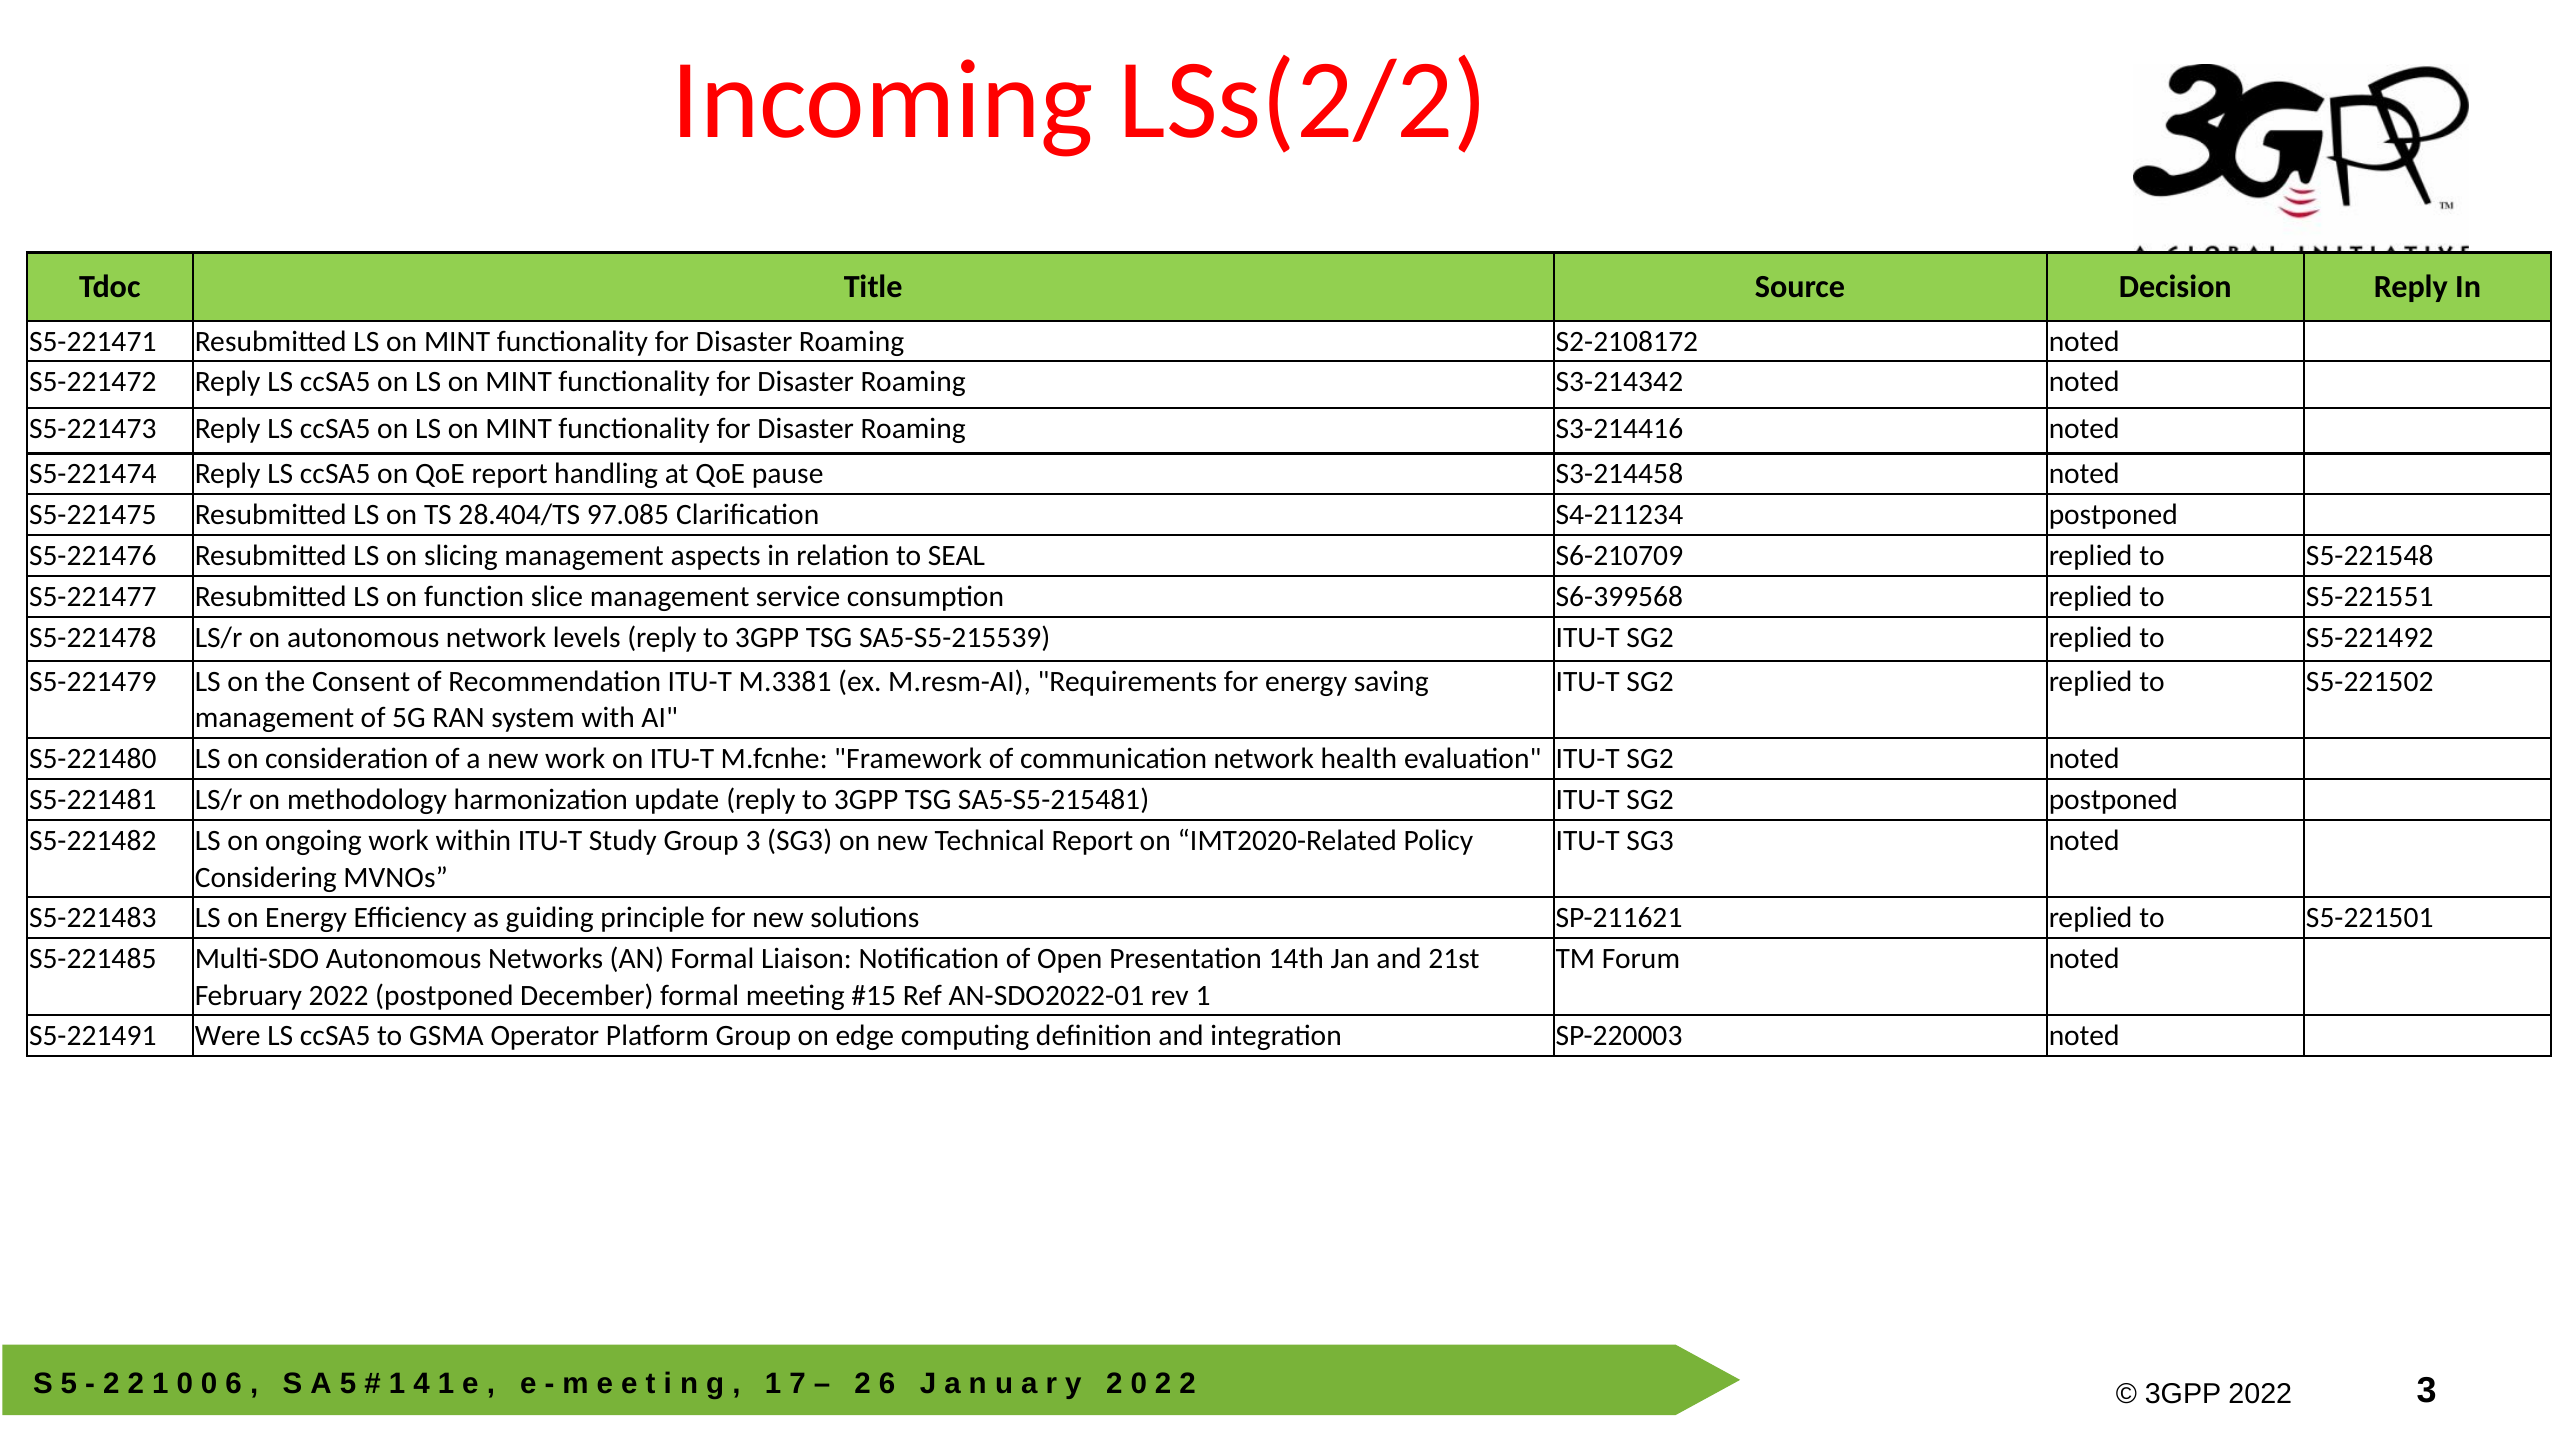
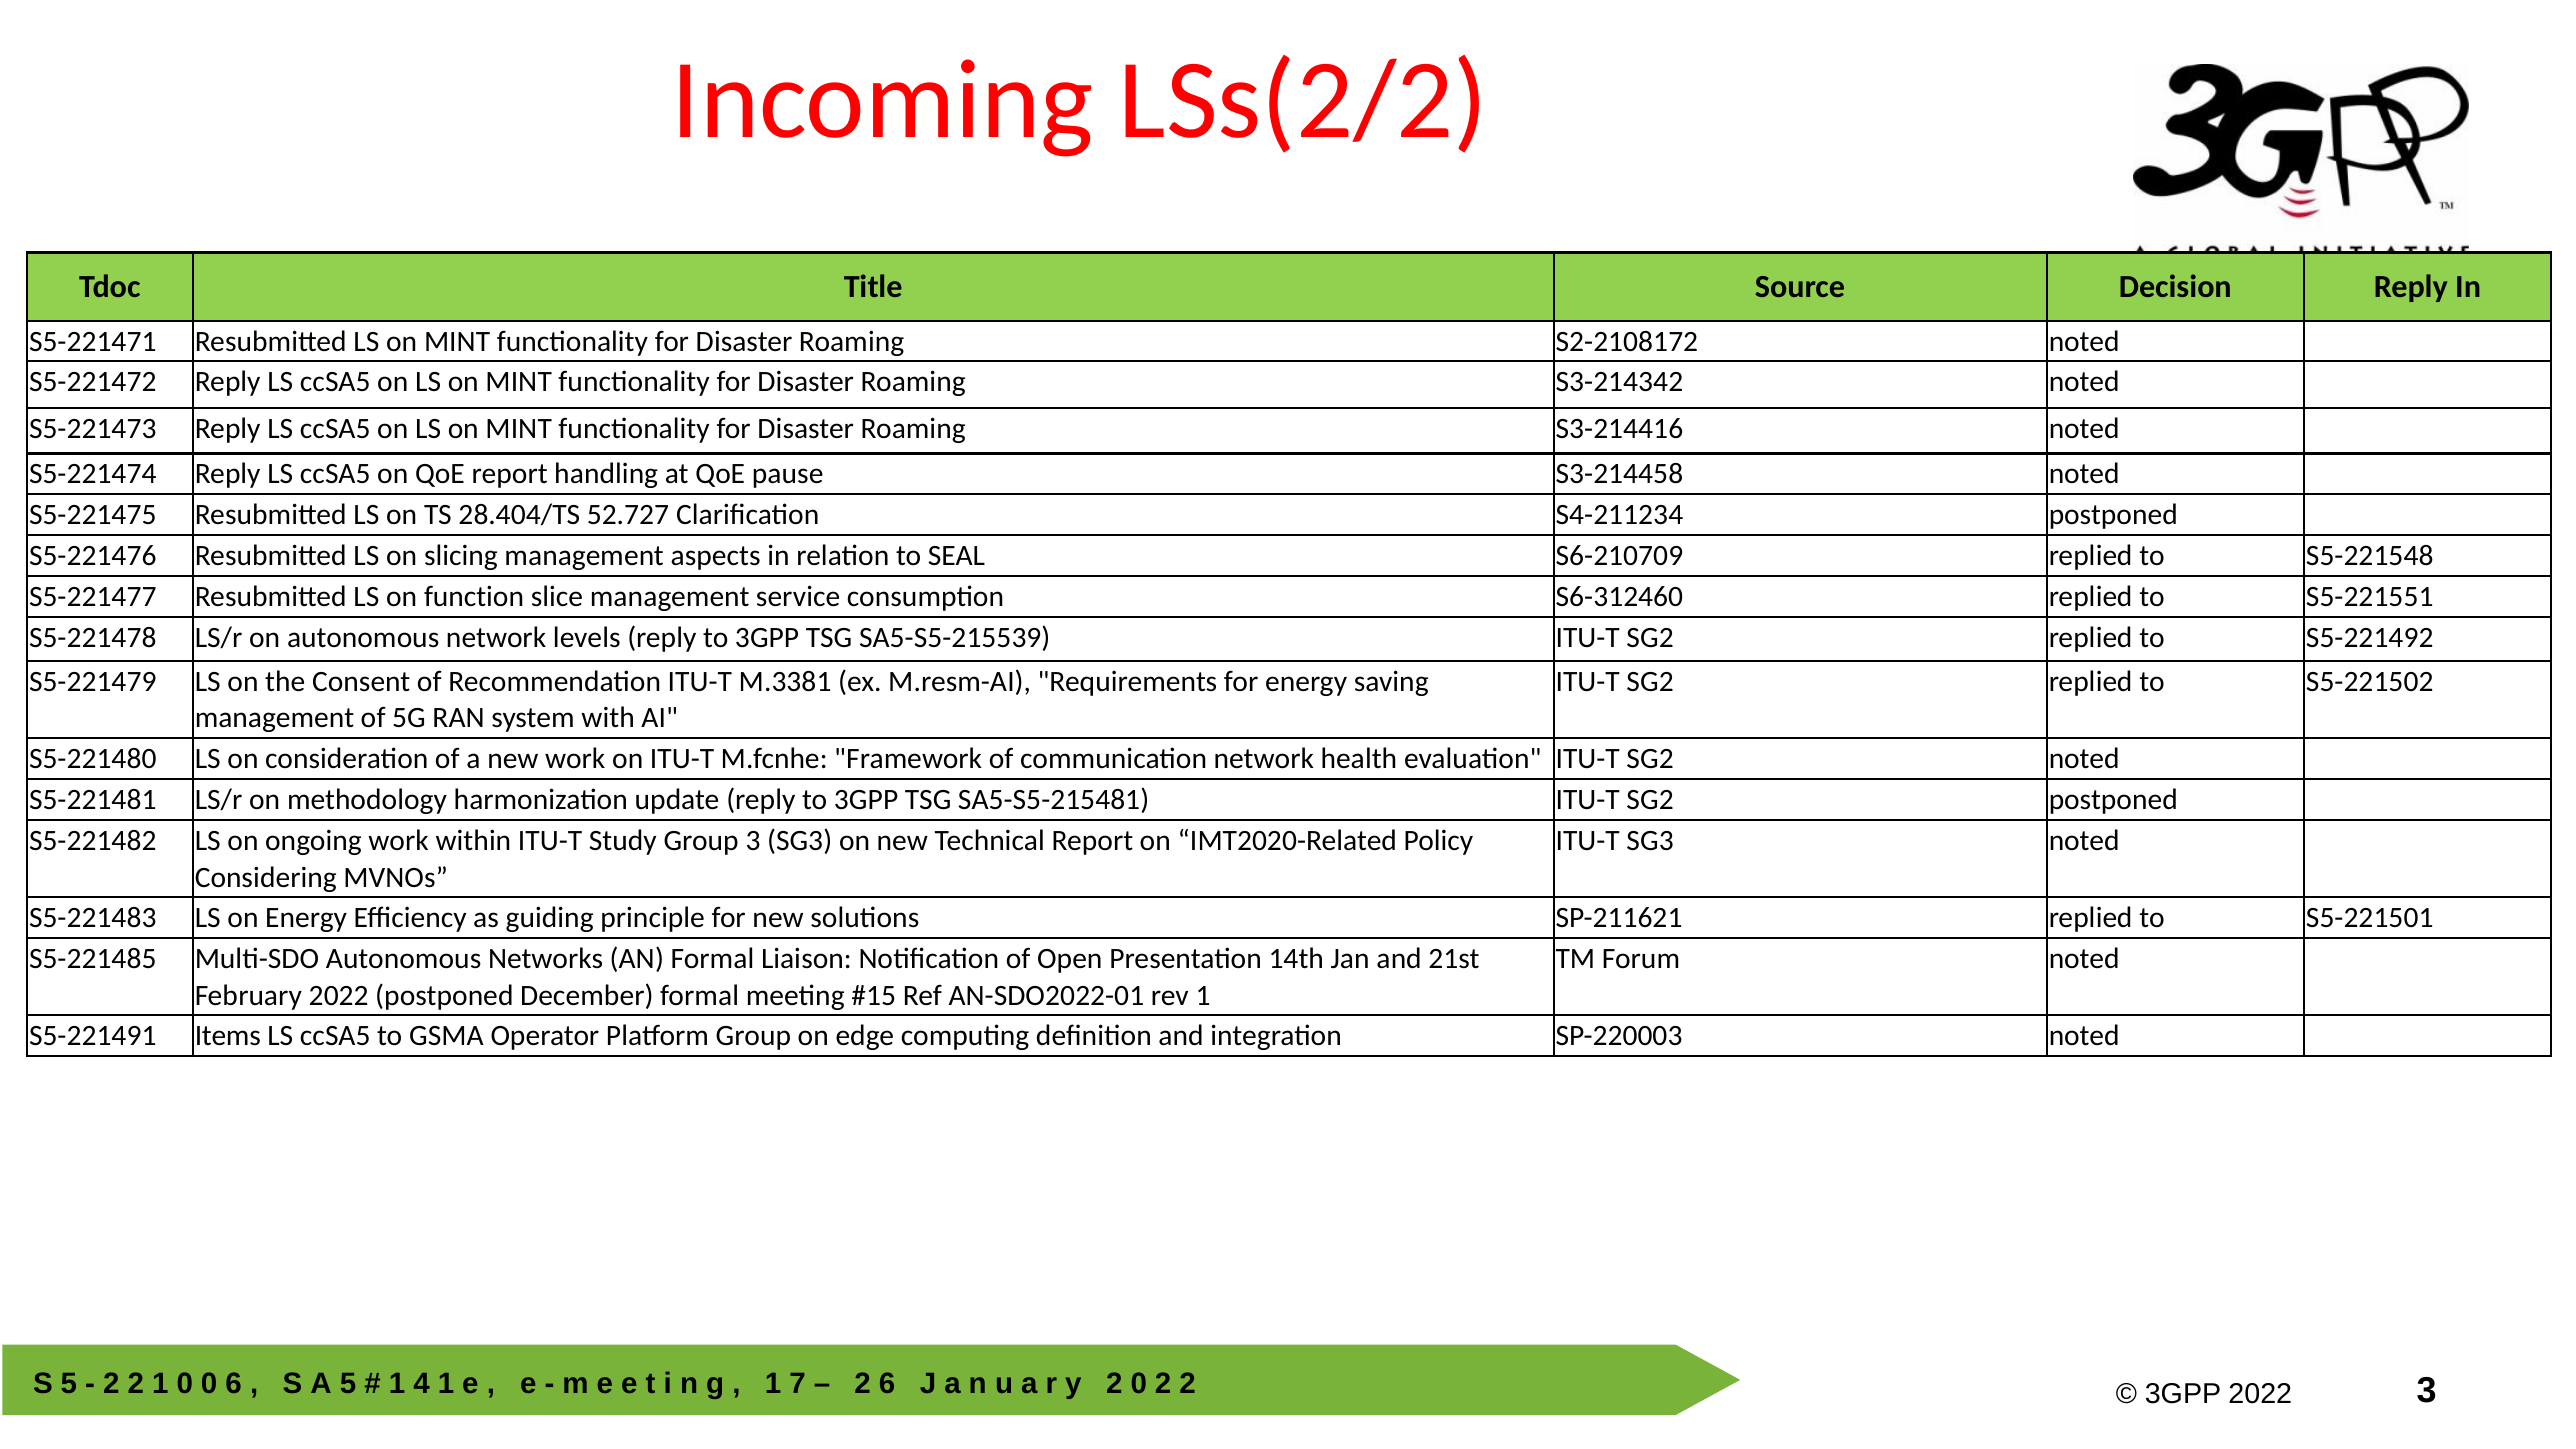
97.085: 97.085 -> 52.727
S6-399568: S6-399568 -> S6-312460
Were: Were -> Items
